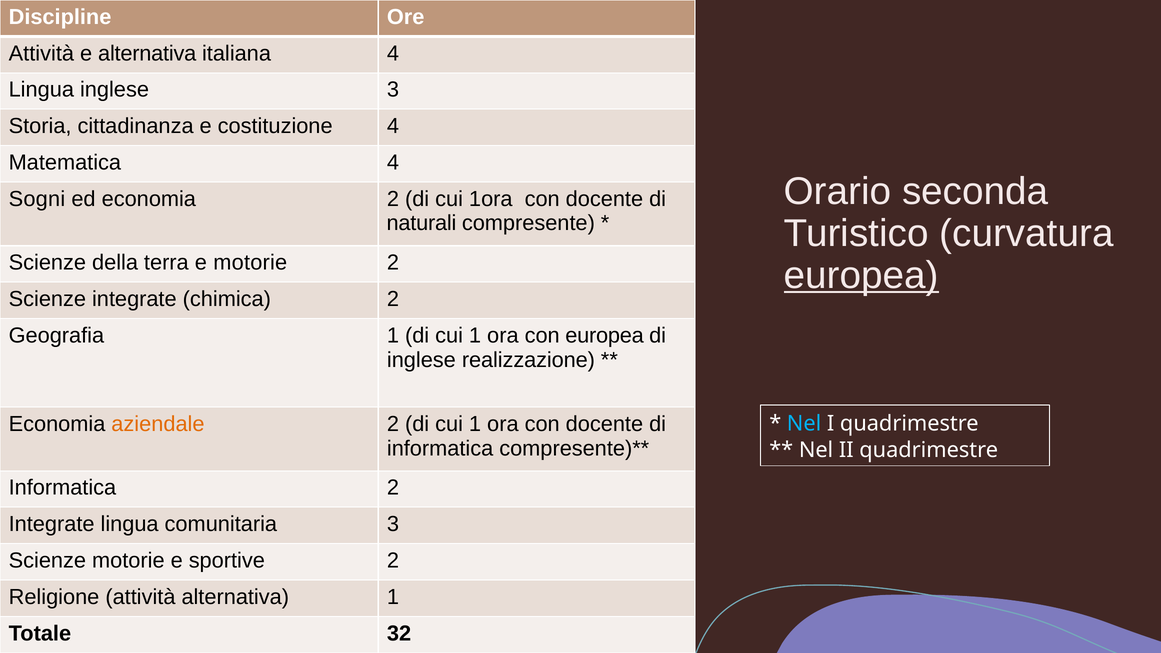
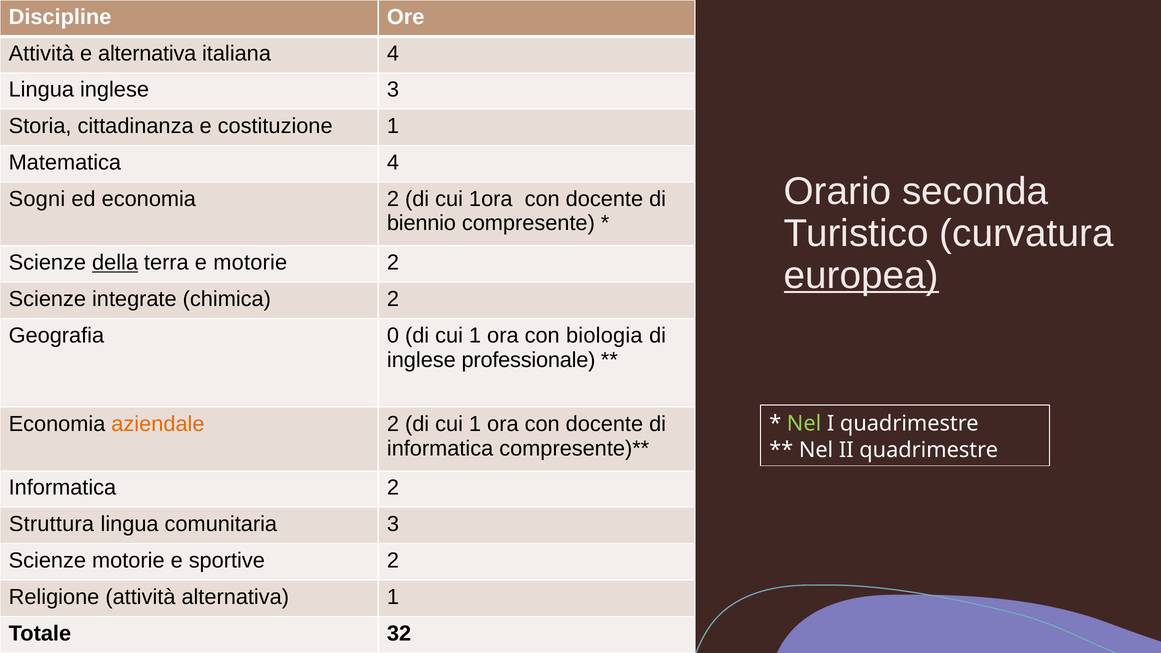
costituzione 4: 4 -> 1
naturali: naturali -> biennio
della underline: none -> present
Geografia 1: 1 -> 0
con europea: europea -> biologia
realizzazione: realizzazione -> professionale
Nel at (804, 424) colour: light blue -> light green
Integrate at (52, 524): Integrate -> Struttura
